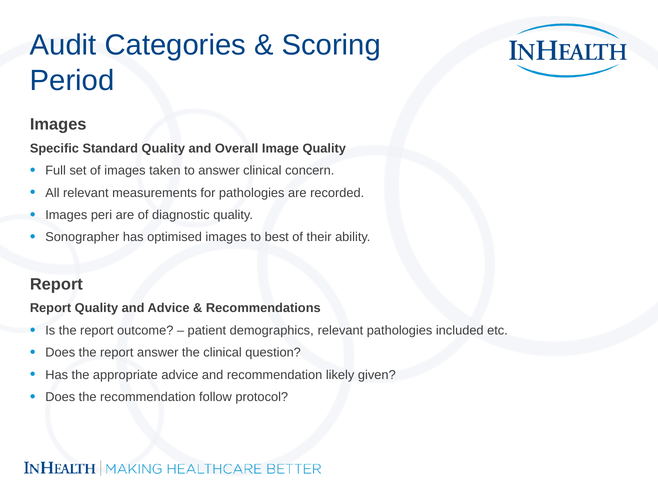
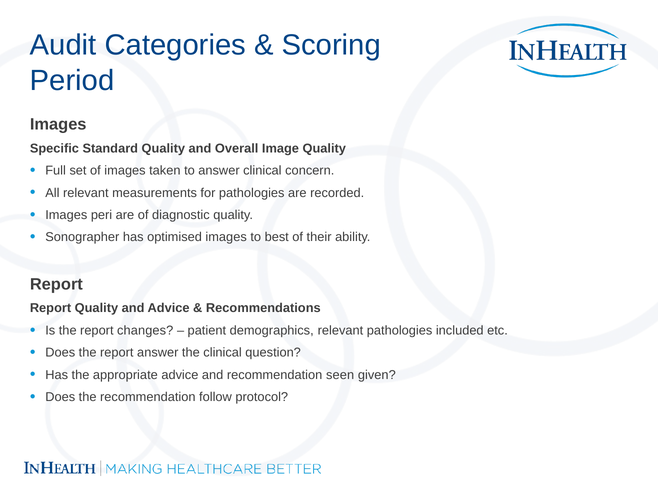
outcome: outcome -> changes
likely: likely -> seen
